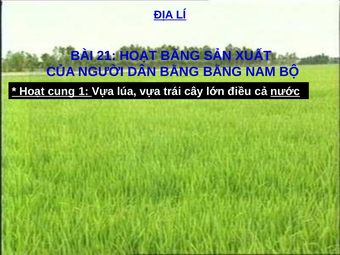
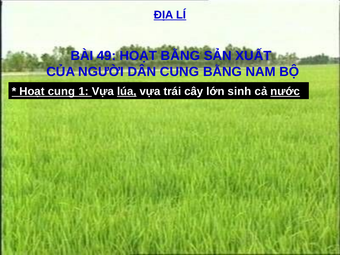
21: 21 -> 49
DÂN BẰNG: BẰNG -> CUNG
lúa underline: none -> present
điều: điều -> sinh
